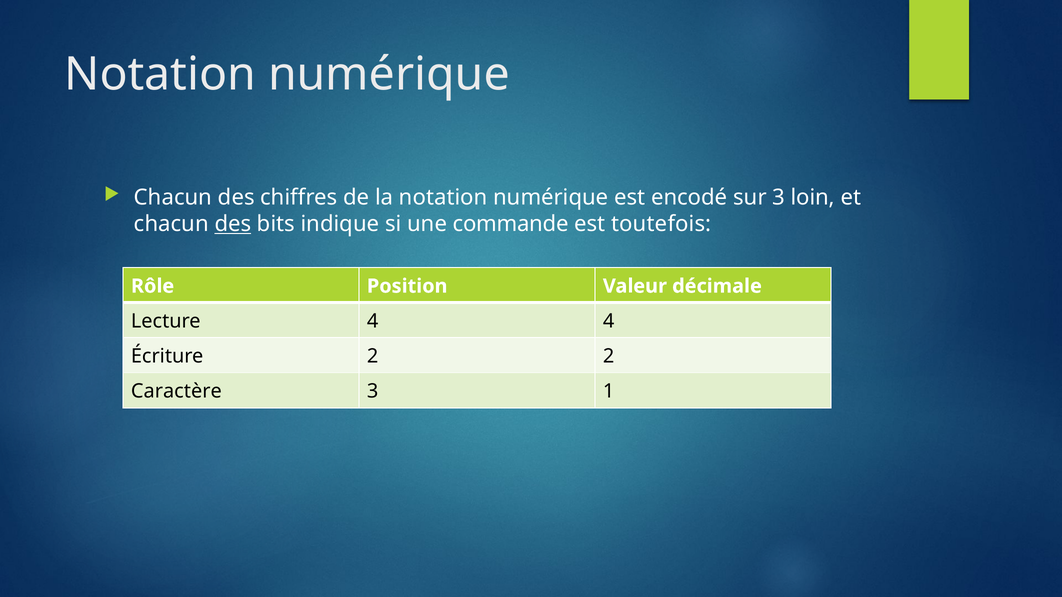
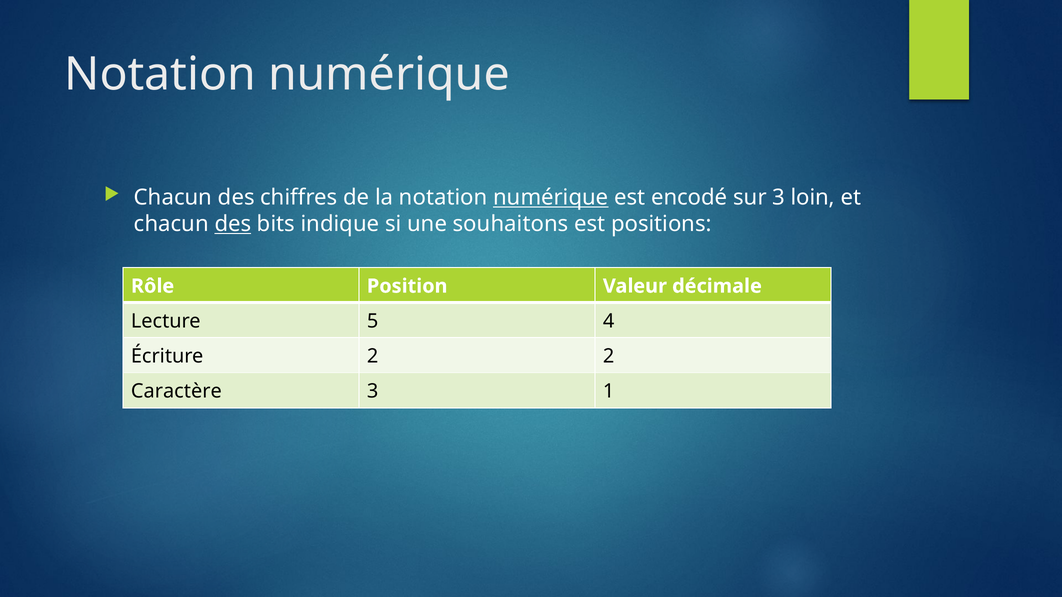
numérique at (551, 198) underline: none -> present
commande: commande -> souhaitons
toutefois: toutefois -> positions
Lecture 4: 4 -> 5
